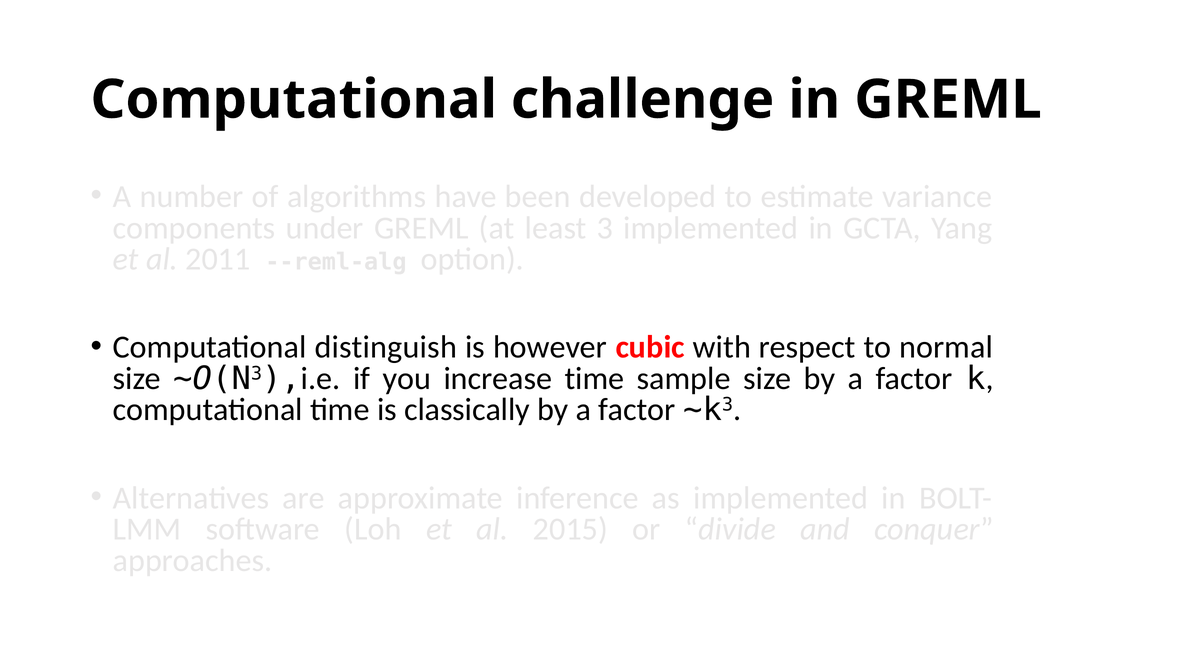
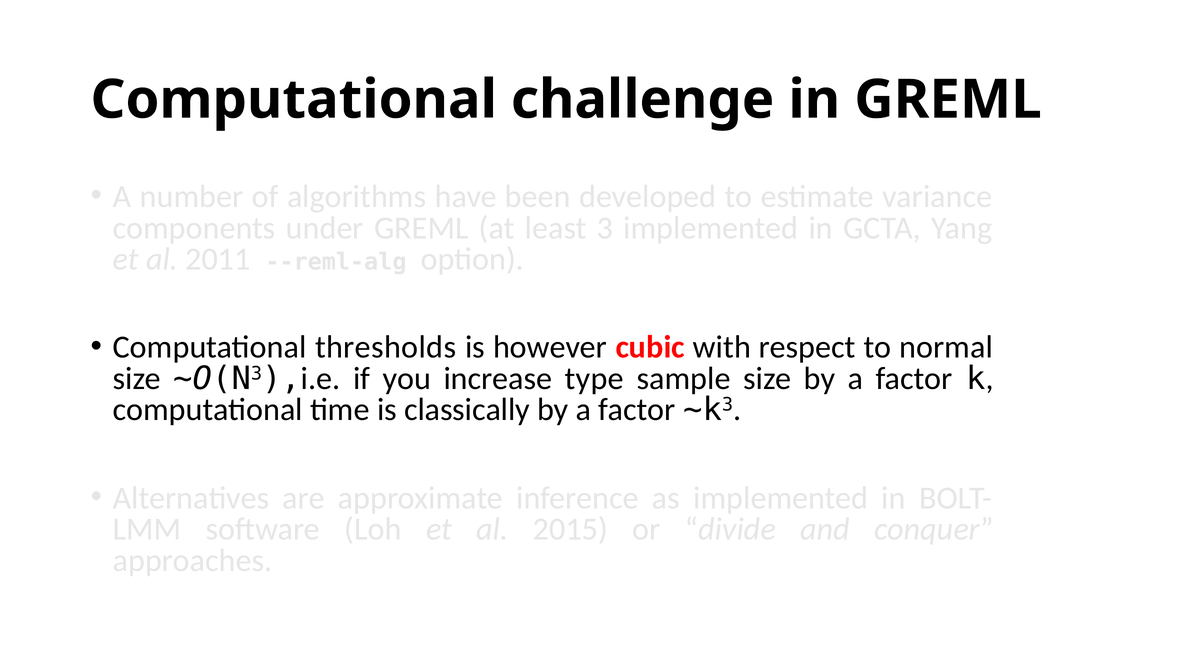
distinguish: distinguish -> thresholds
increase time: time -> type
